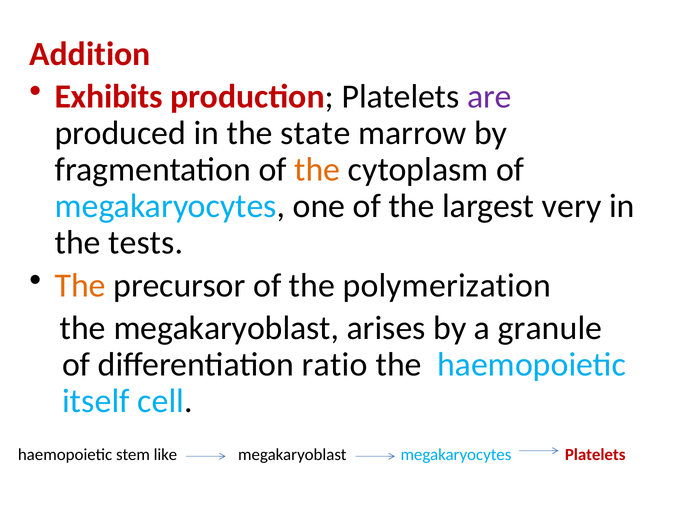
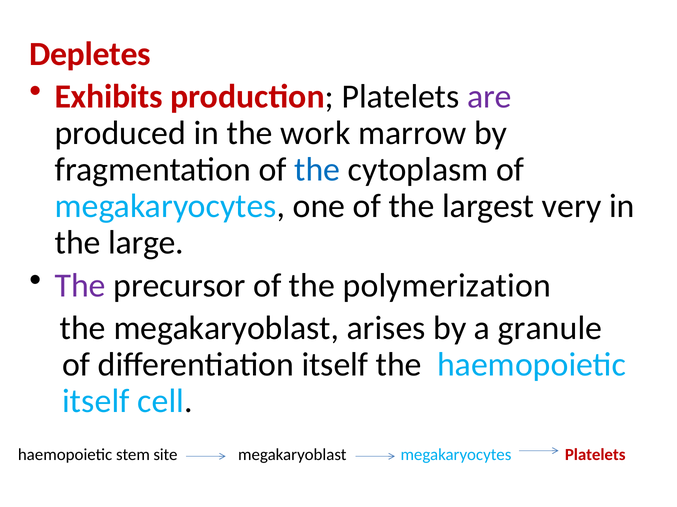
Addition: Addition -> Depletes
state: state -> work
the at (317, 170) colour: orange -> blue
tests: tests -> large
The at (80, 286) colour: orange -> purple
differentiation ratio: ratio -> itself
like: like -> site
